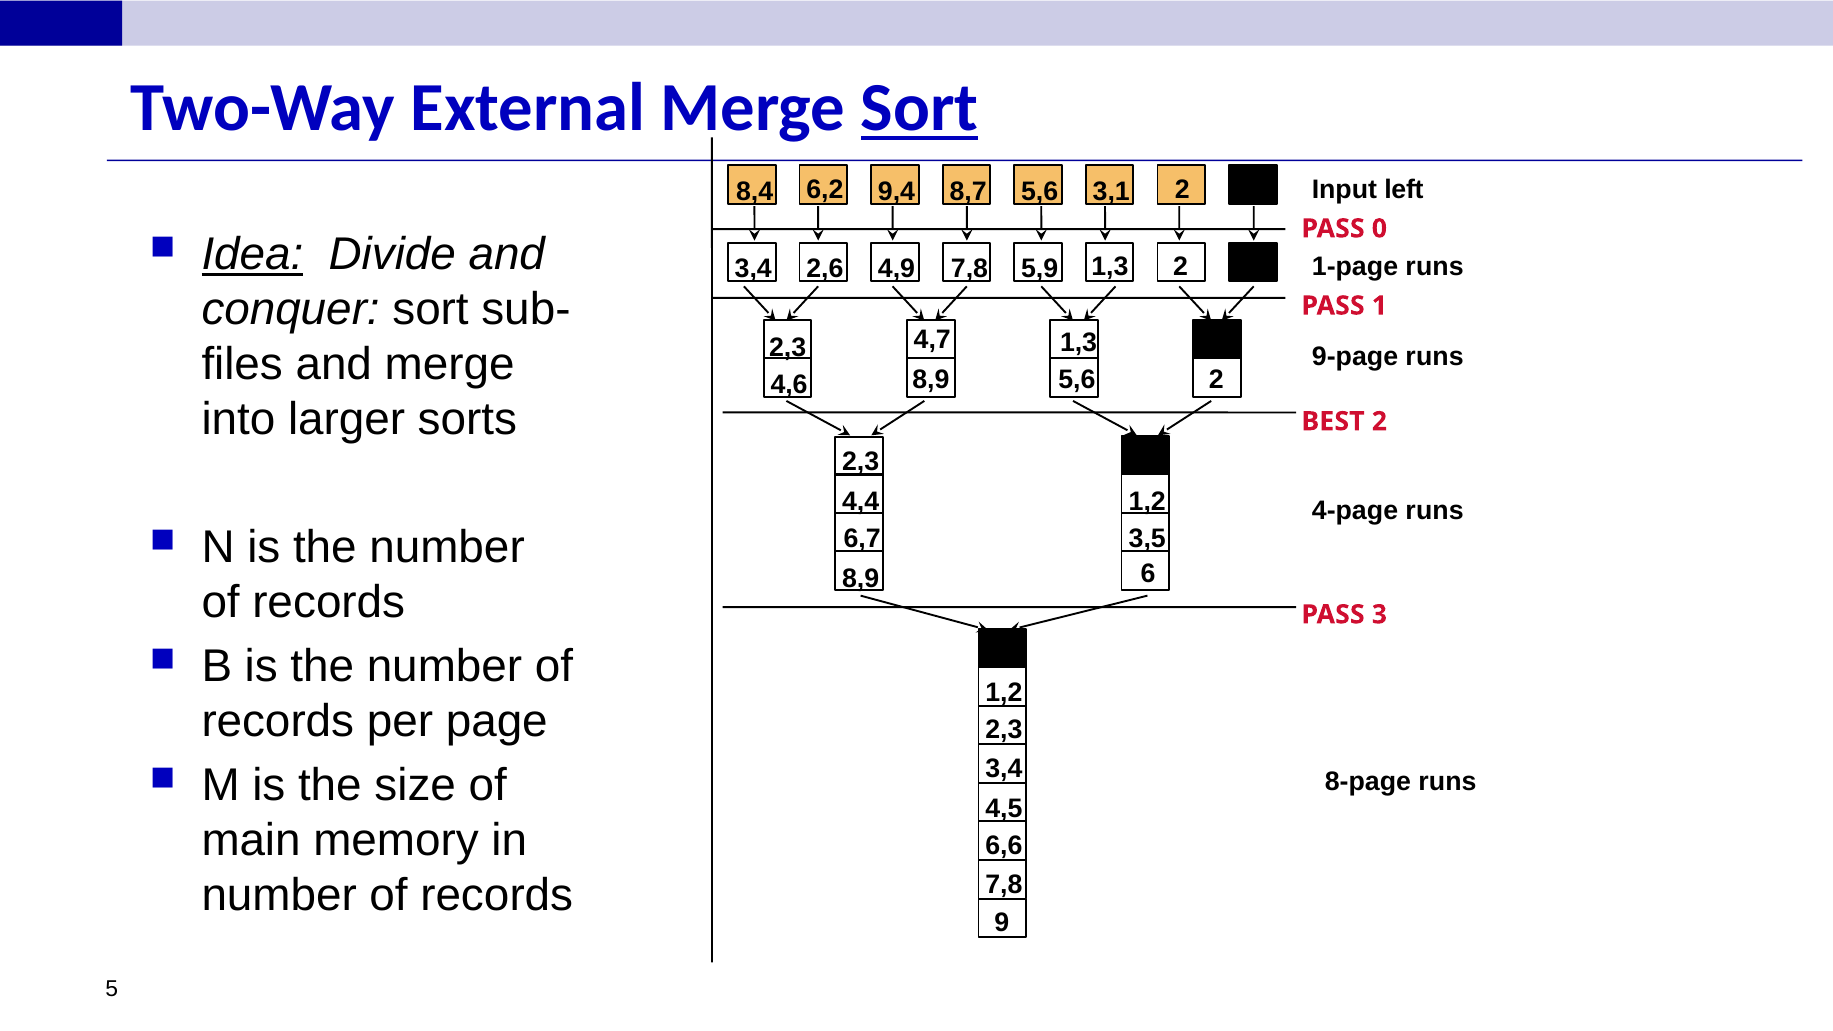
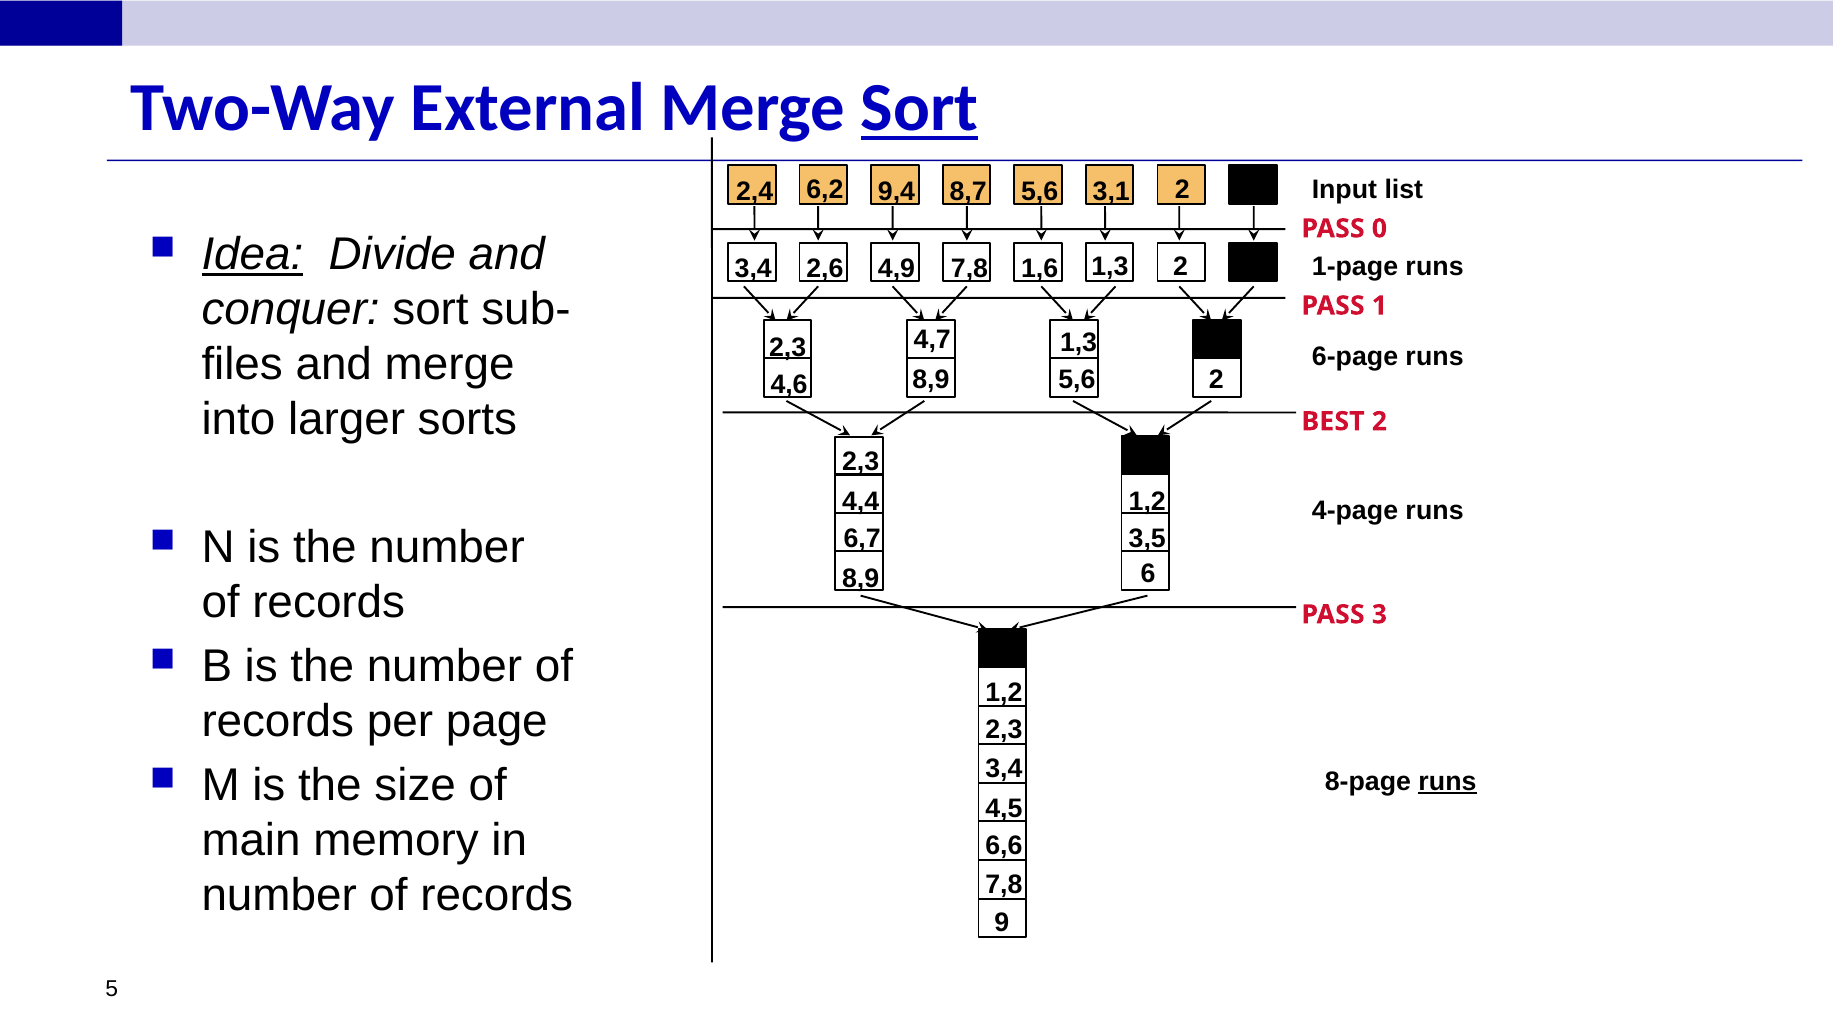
left: left -> list
8,4: 8,4 -> 2,4
5,9: 5,9 -> 1,6
9-page: 9-page -> 6-page
runs at (1447, 781) underline: none -> present
